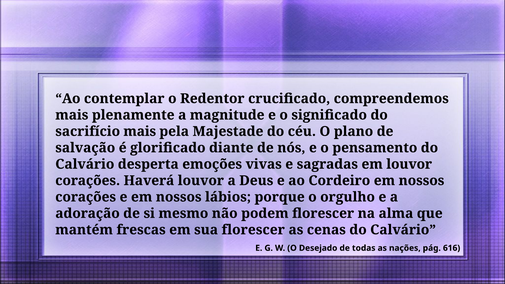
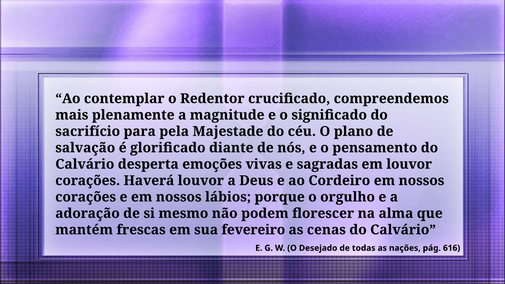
sacrifício mais: mais -> para
sua florescer: florescer -> fevereiro
